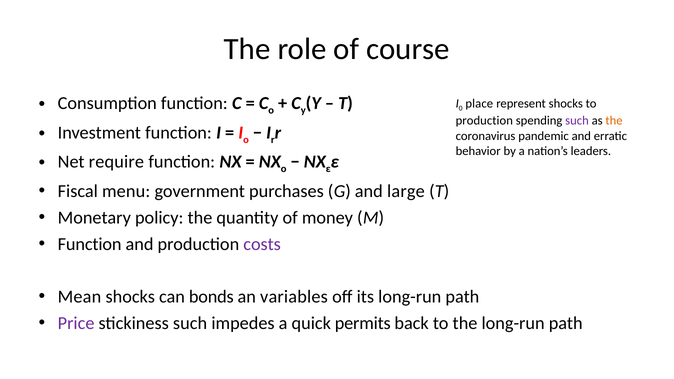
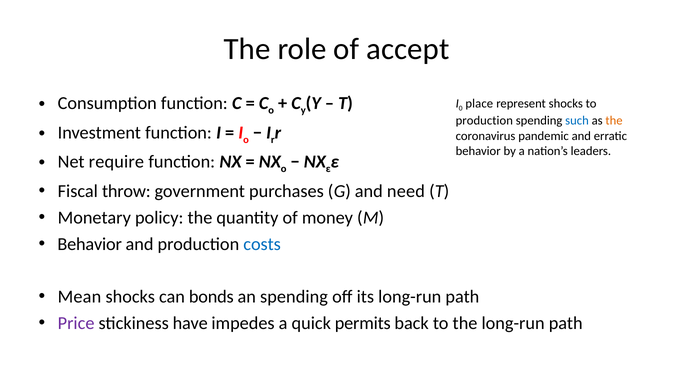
course: course -> accept
such at (577, 121) colour: purple -> blue
menu: menu -> throw
large: large -> need
Function at (90, 244): Function -> Behavior
costs colour: purple -> blue
an variables: variables -> spending
stickiness such: such -> have
